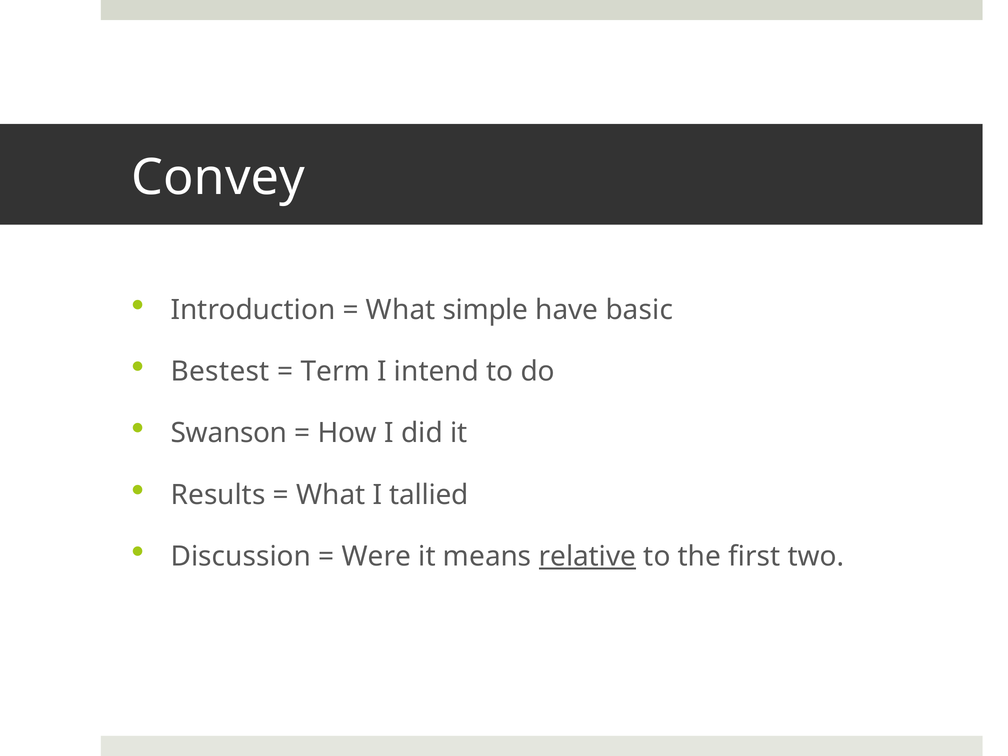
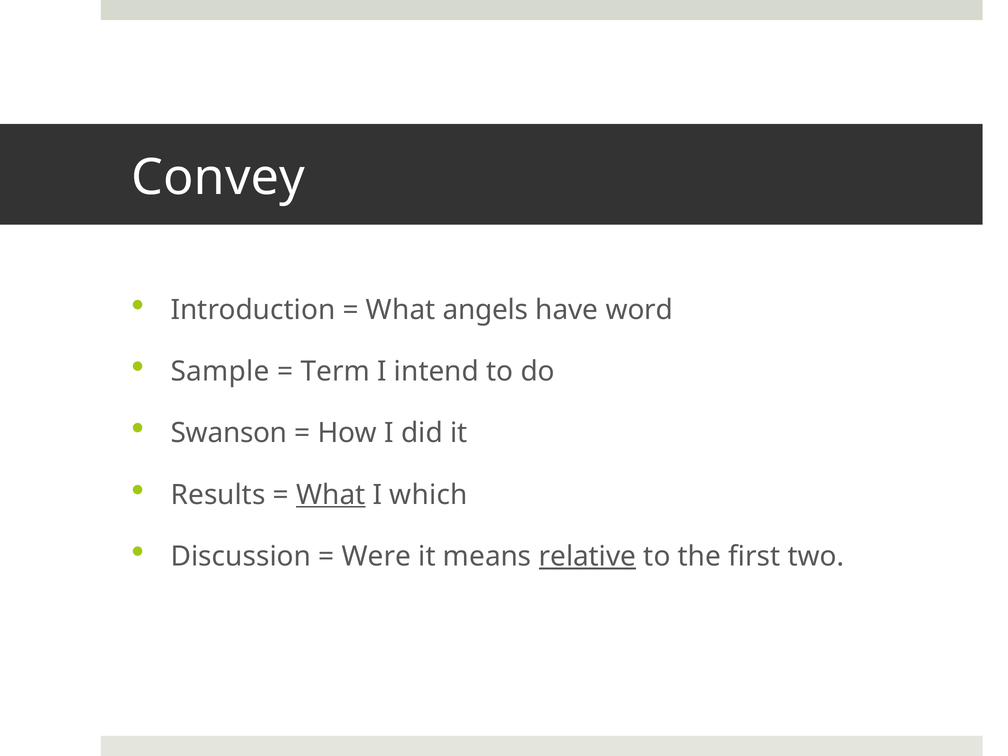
simple: simple -> angels
basic: basic -> word
Bestest: Bestest -> Sample
What at (331, 495) underline: none -> present
tallied: tallied -> which
